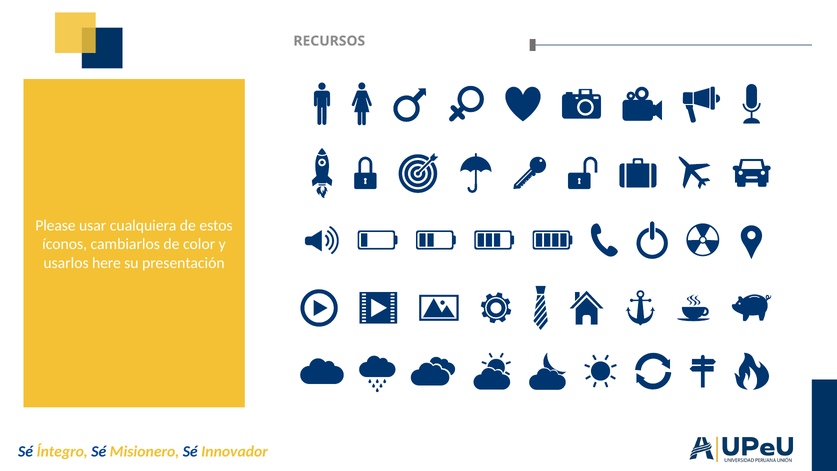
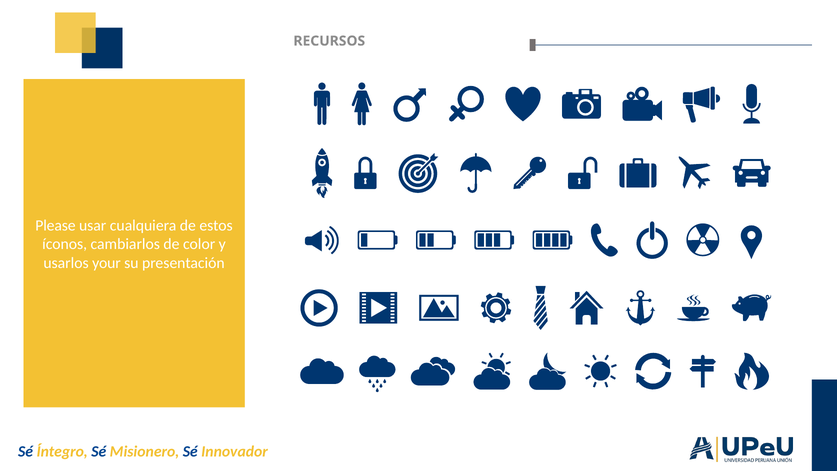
here: here -> your
